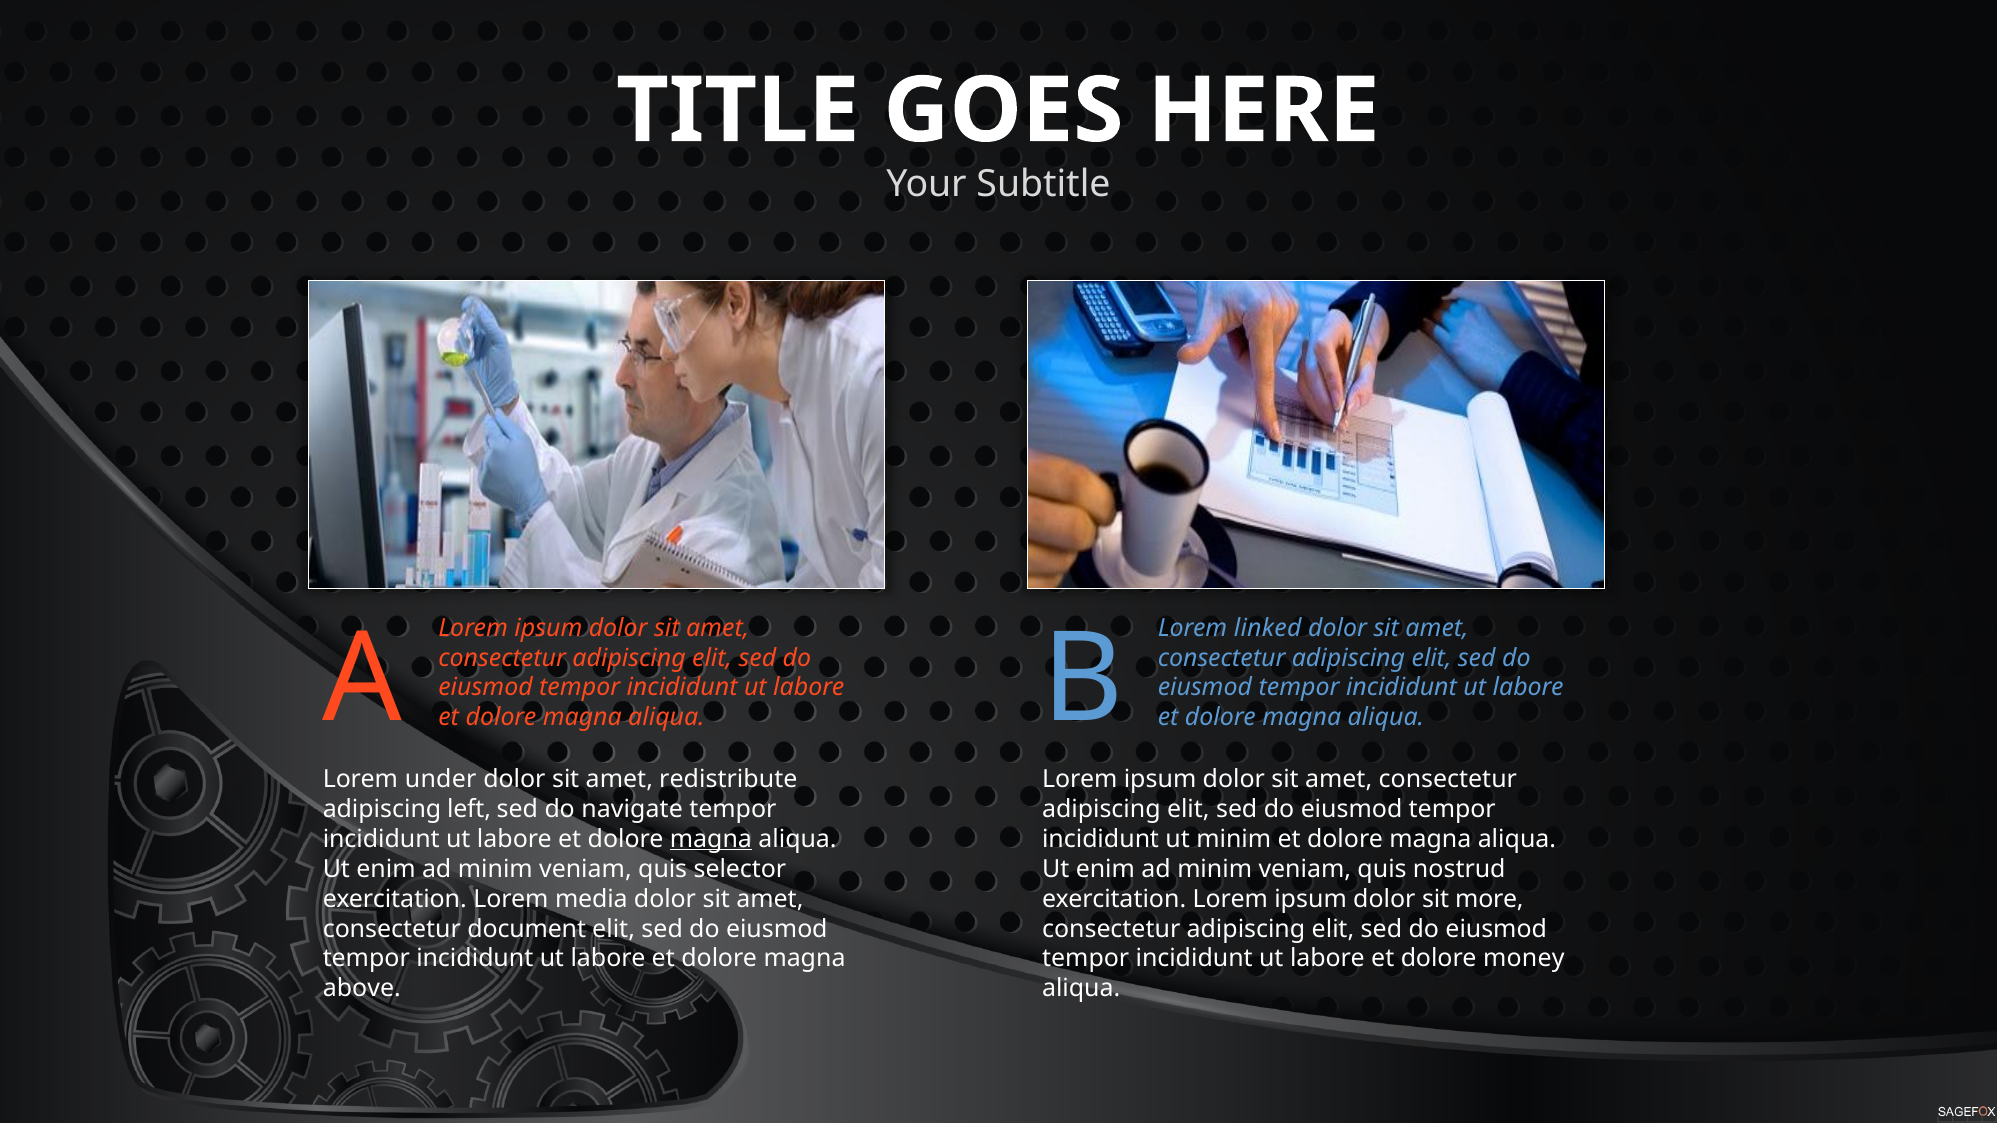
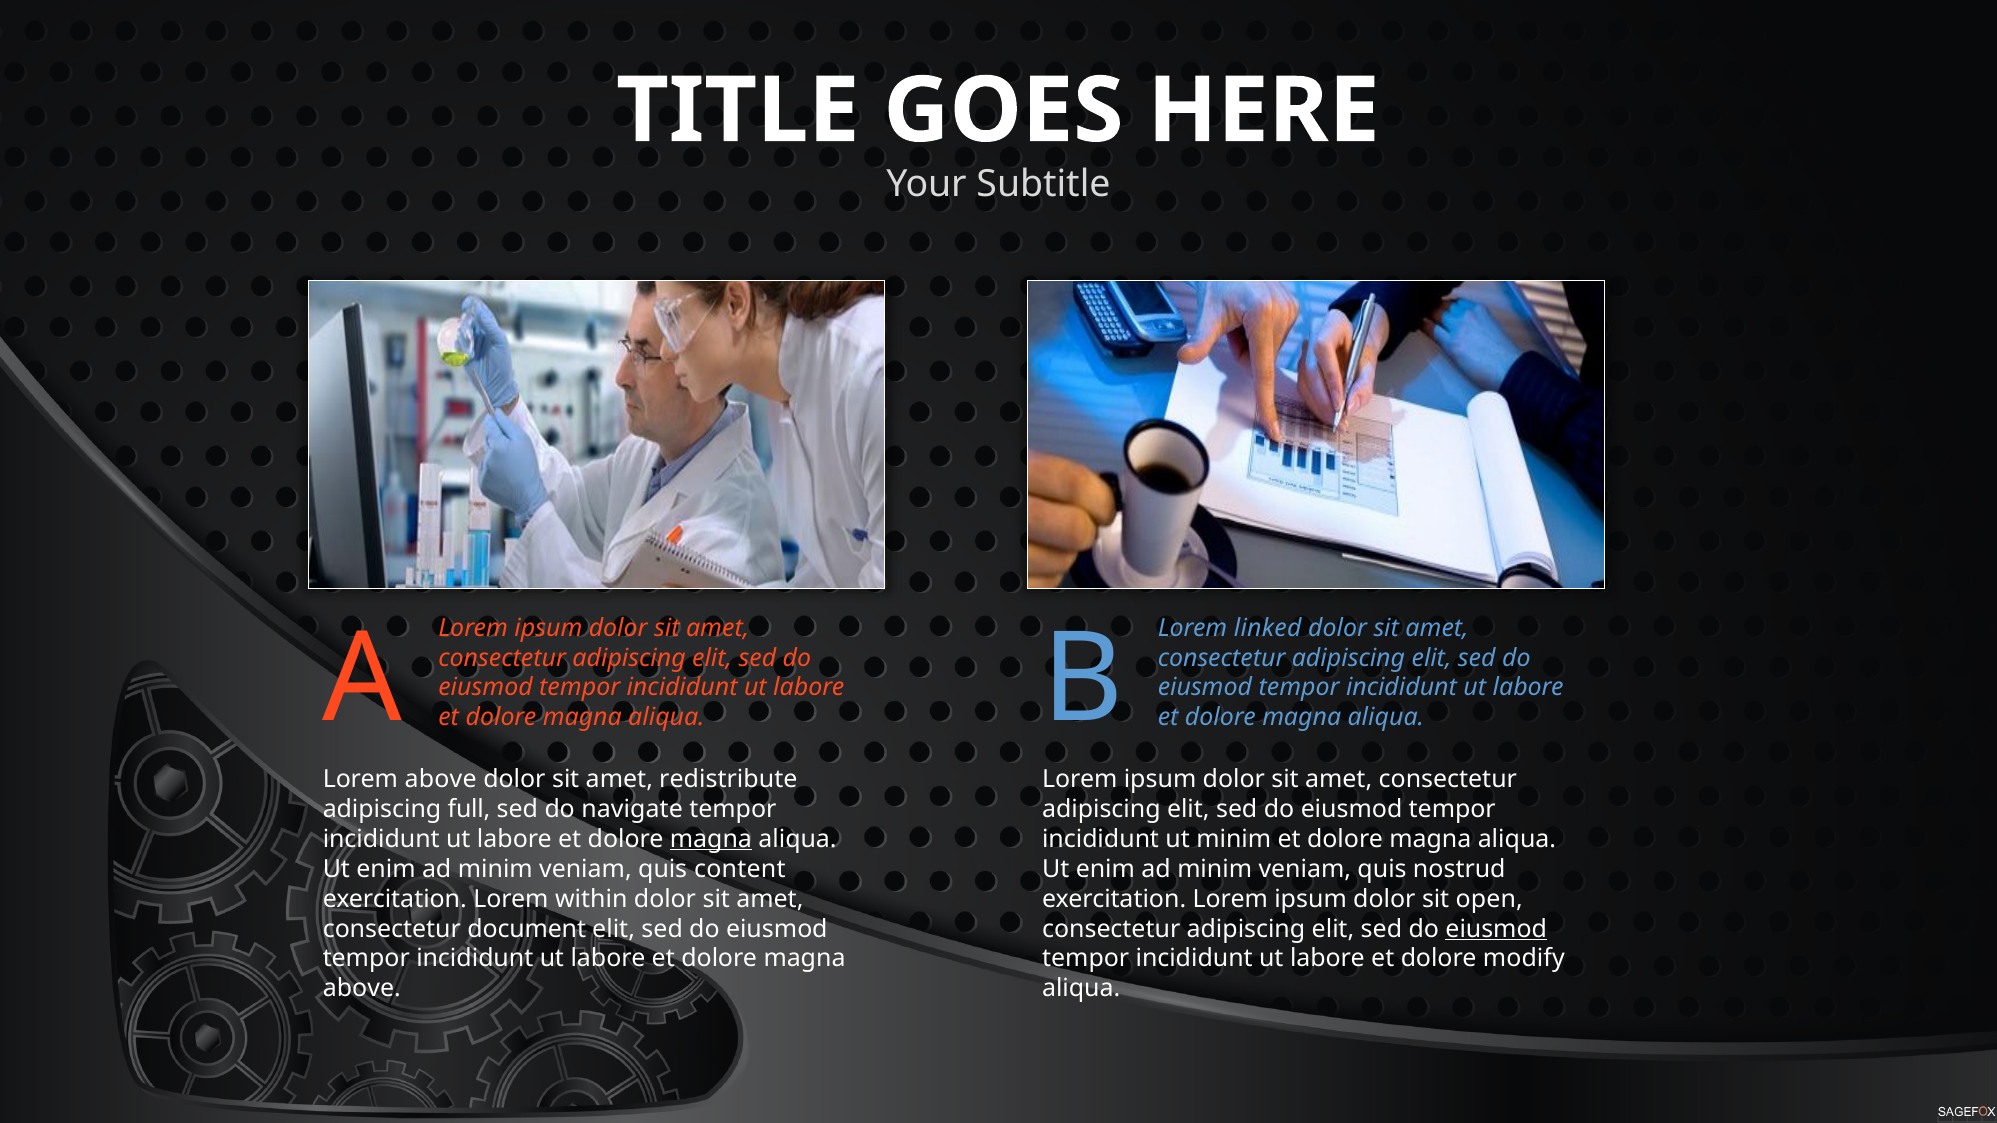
Lorem under: under -> above
left: left -> full
selector: selector -> content
media: media -> within
more: more -> open
eiusmod at (1496, 929) underline: none -> present
money: money -> modify
